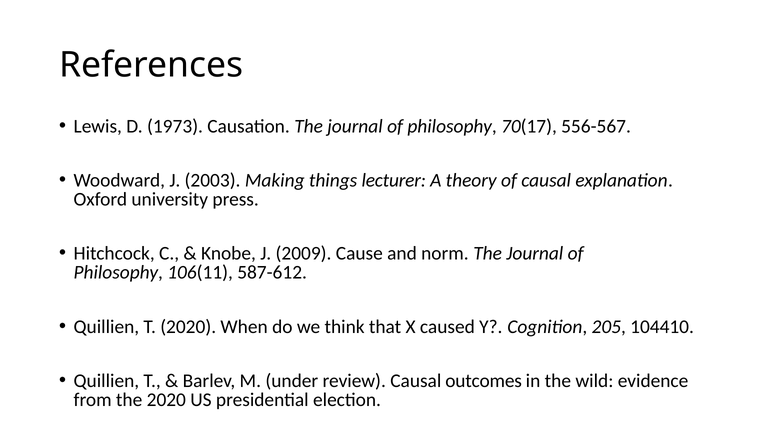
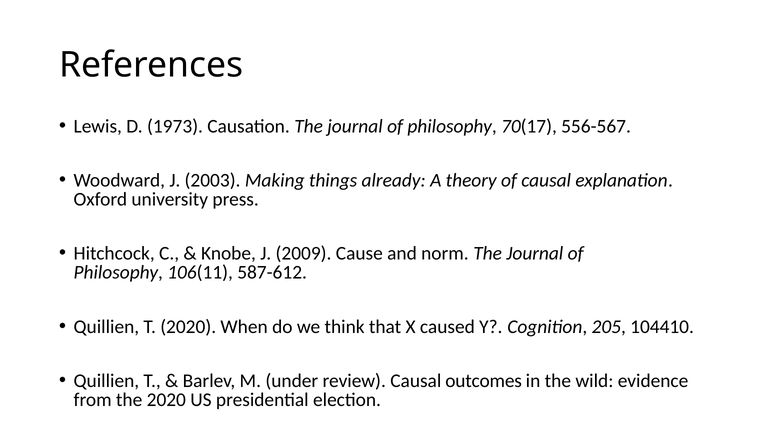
lecturer: lecturer -> already
